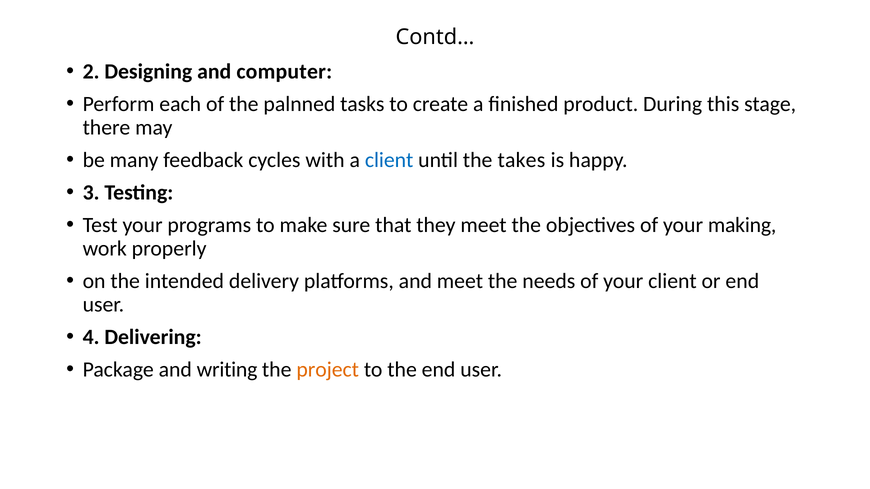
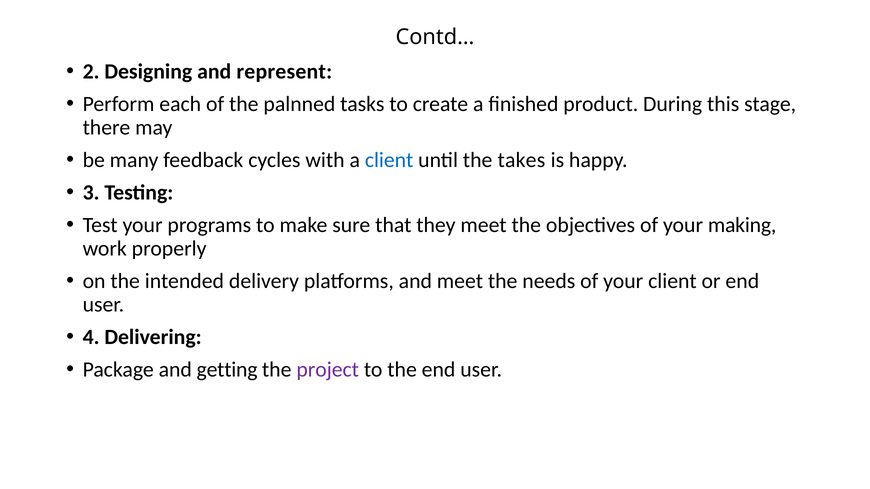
computer: computer -> represent
writing: writing -> getting
project colour: orange -> purple
